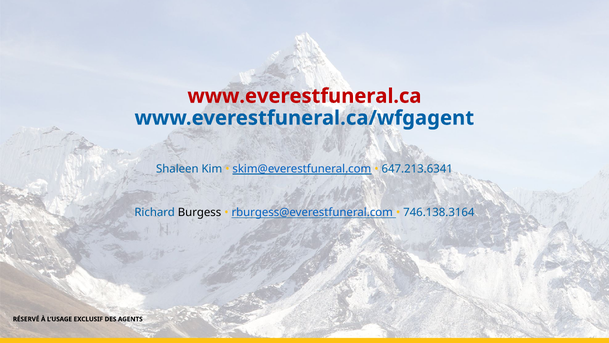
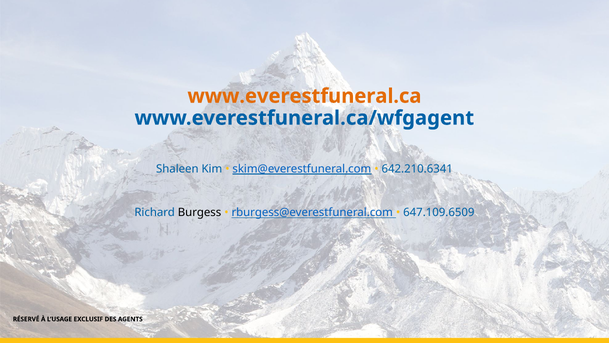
www.everestfuneral.ca colour: red -> orange
647.213.6341: 647.213.6341 -> 642.210.6341
746.138.3164: 746.138.3164 -> 647.109.6509
